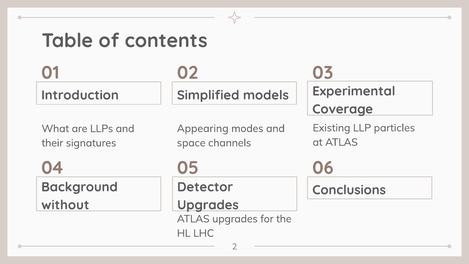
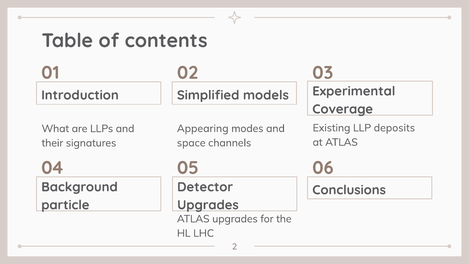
particles: particles -> deposits
without: without -> particle
